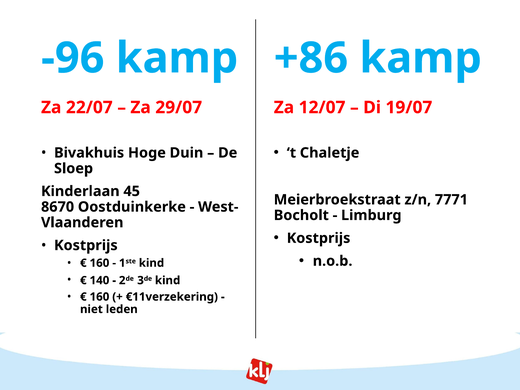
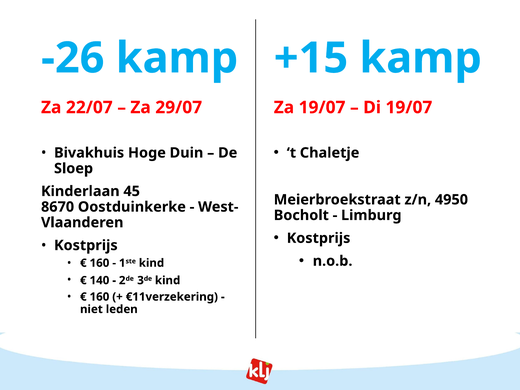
-96: -96 -> -26
+86: +86 -> +15
Za 12/07: 12/07 -> 19/07
7771: 7771 -> 4950
